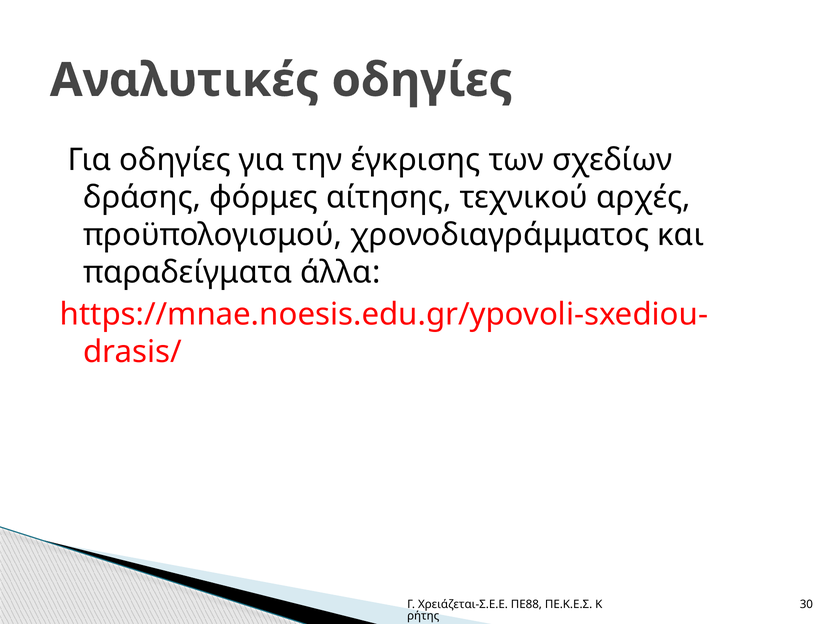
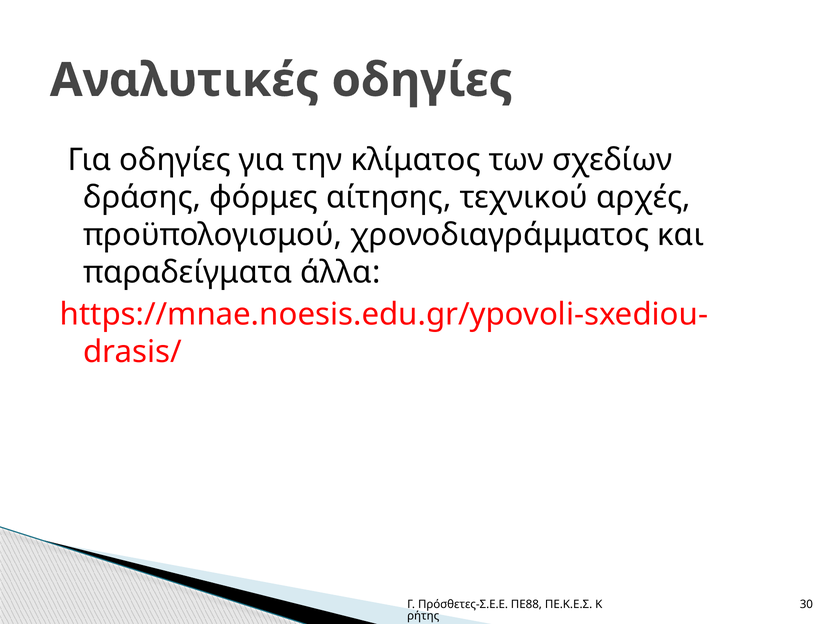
έγκρισης: έγκρισης -> κλίματος
Χρειάζεται-Σ.Ε.Ε: Χρειάζεται-Σ.Ε.Ε -> Πρόσθετες-Σ.Ε.Ε
